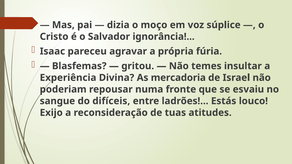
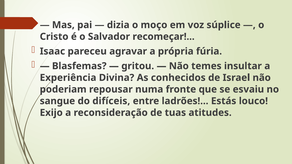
ignorância: ignorância -> recomeçar
mercadoria: mercadoria -> conhecidos
